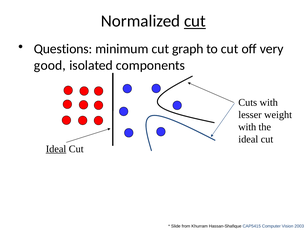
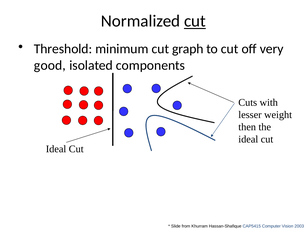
Questions: Questions -> Threshold
with at (247, 127): with -> then
Ideal at (56, 149) underline: present -> none
